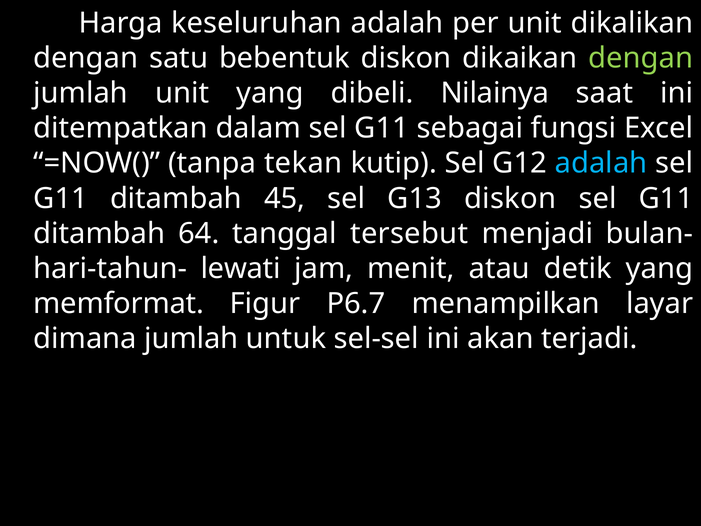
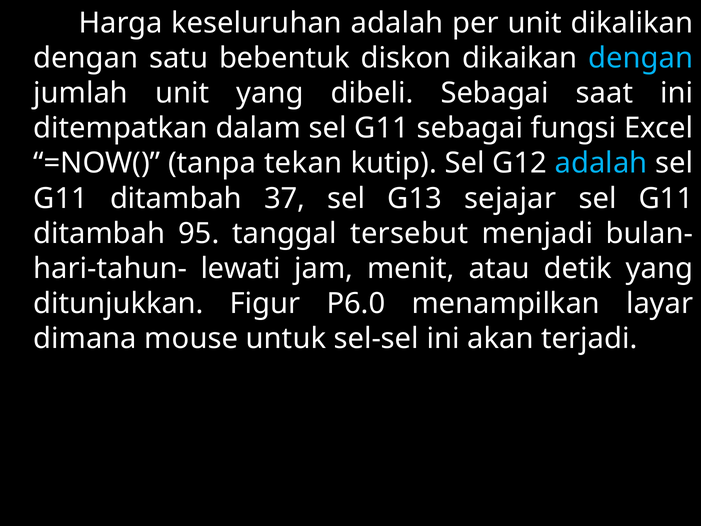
dengan at (641, 58) colour: light green -> light blue
dibeli Nilainya: Nilainya -> Sebagai
45: 45 -> 37
G13 diskon: diskon -> sejajar
64: 64 -> 95
memformat: memformat -> ditunjukkan
P6.7: P6.7 -> P6.0
dimana jumlah: jumlah -> mouse
